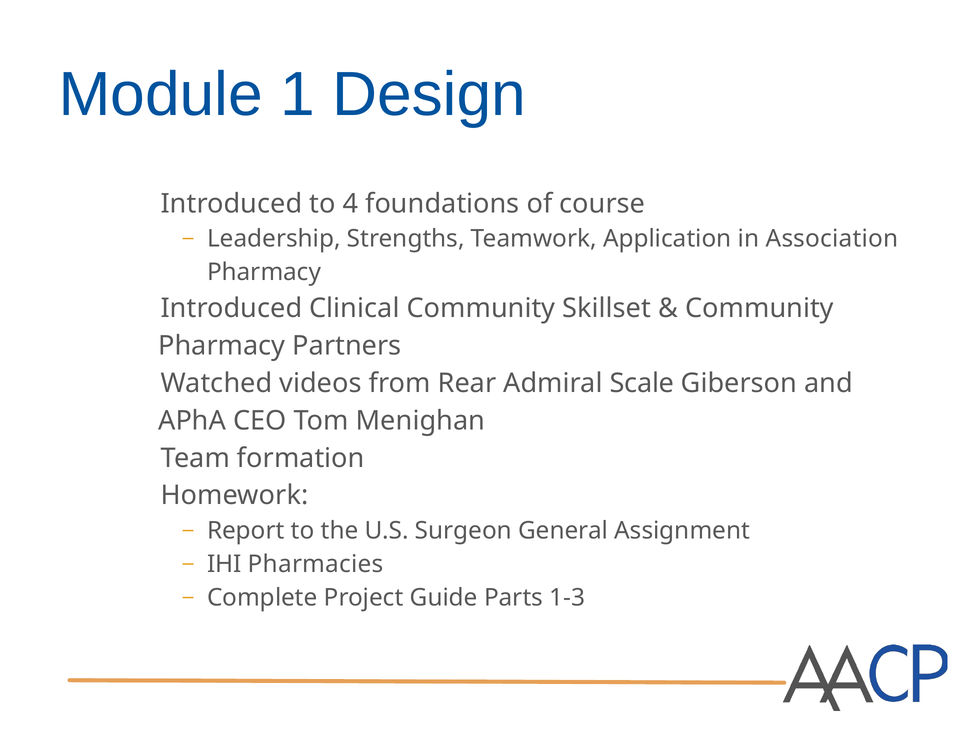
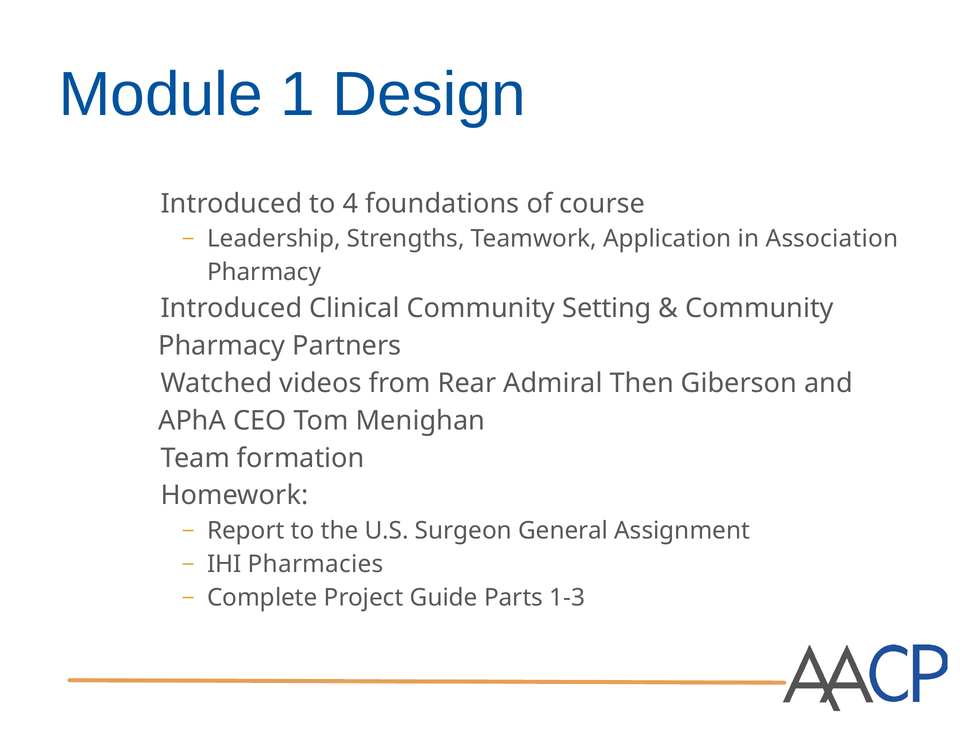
Skillset: Skillset -> Setting
Scale: Scale -> Then
